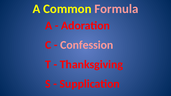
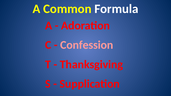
Formula colour: pink -> white
